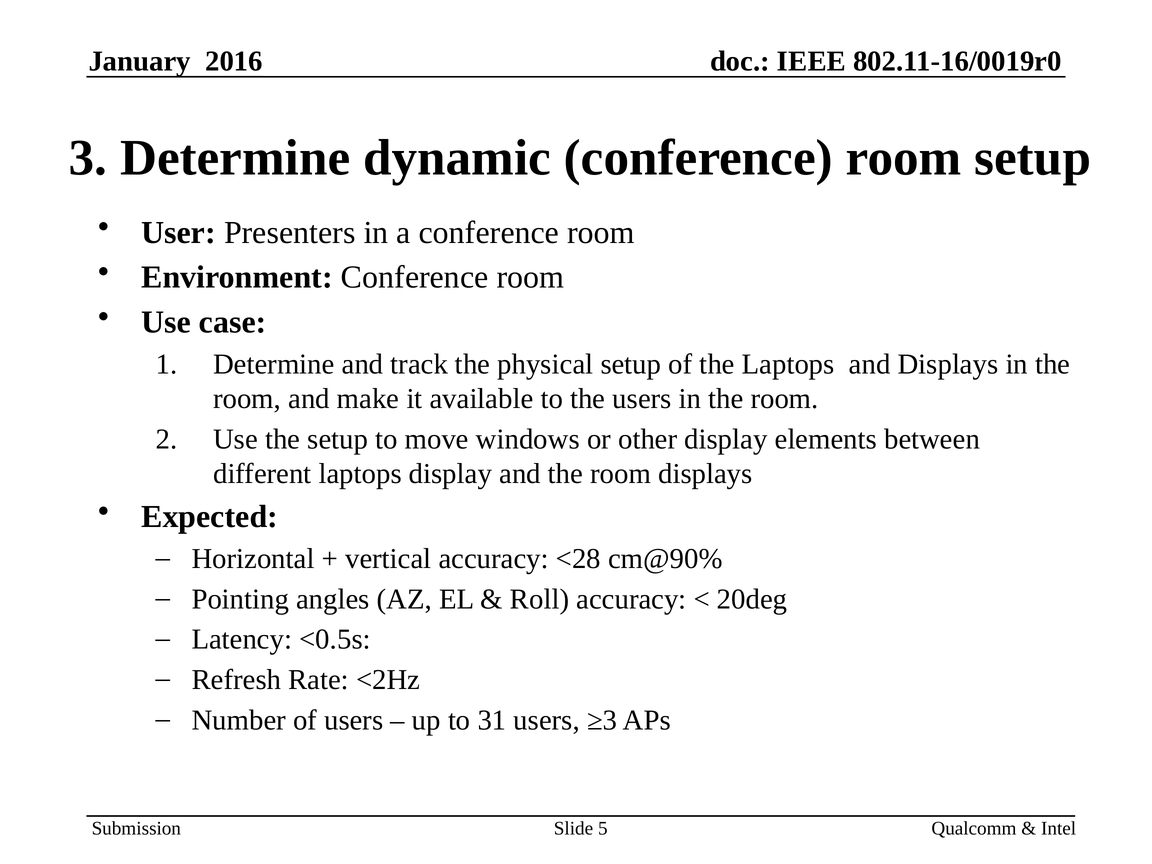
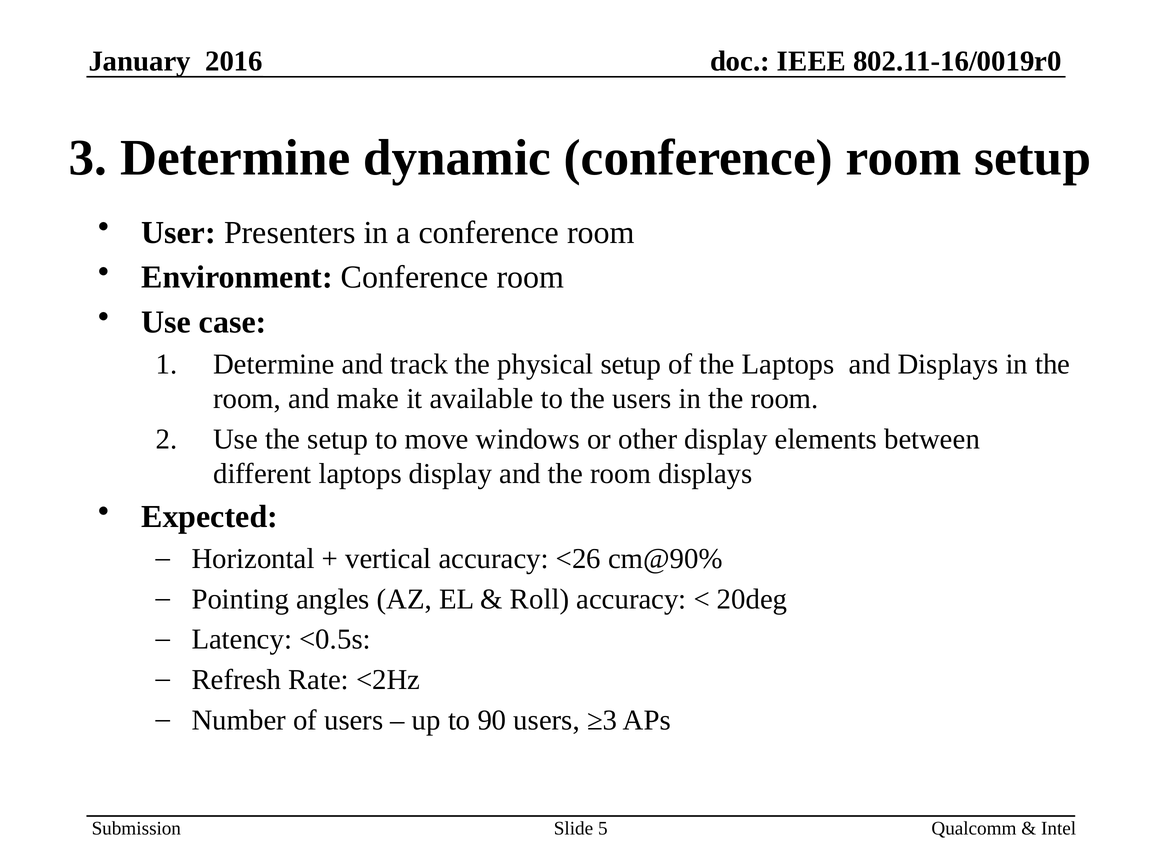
<28: <28 -> <26
31: 31 -> 90
